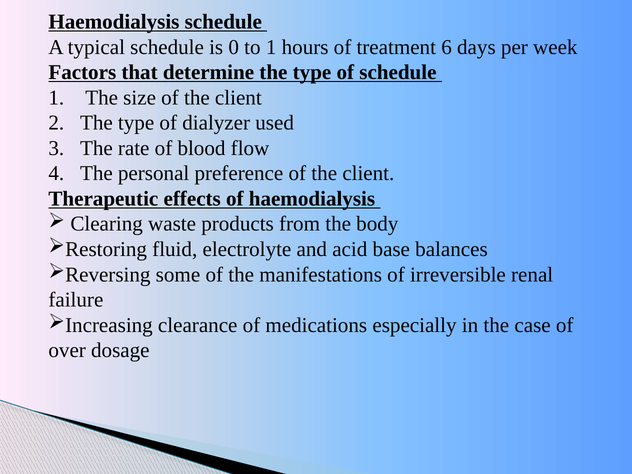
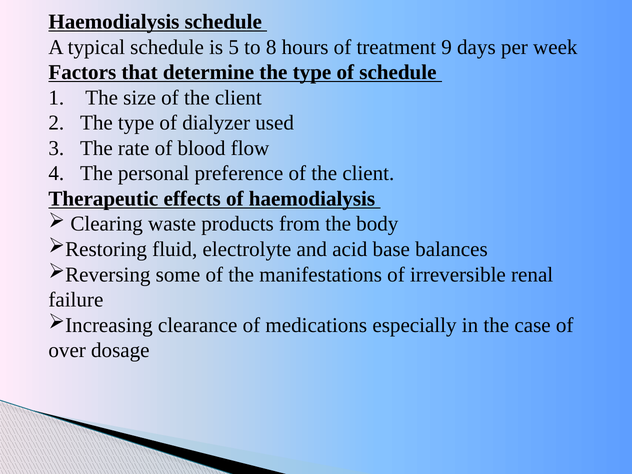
0: 0 -> 5
to 1: 1 -> 8
6: 6 -> 9
